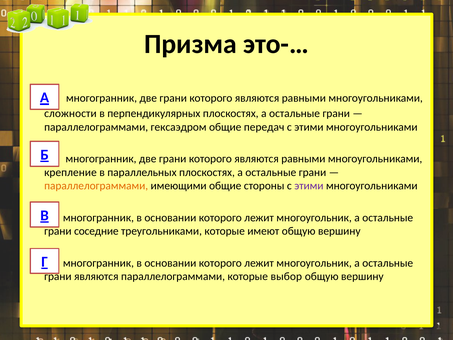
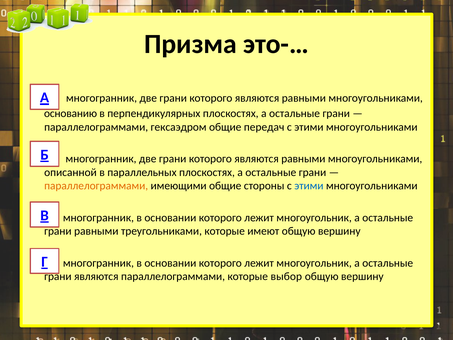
сложности: сложности -> основанию
крепление: крепление -> описанной
этими at (309, 186) colour: purple -> blue
грани соседние: соседние -> равными
